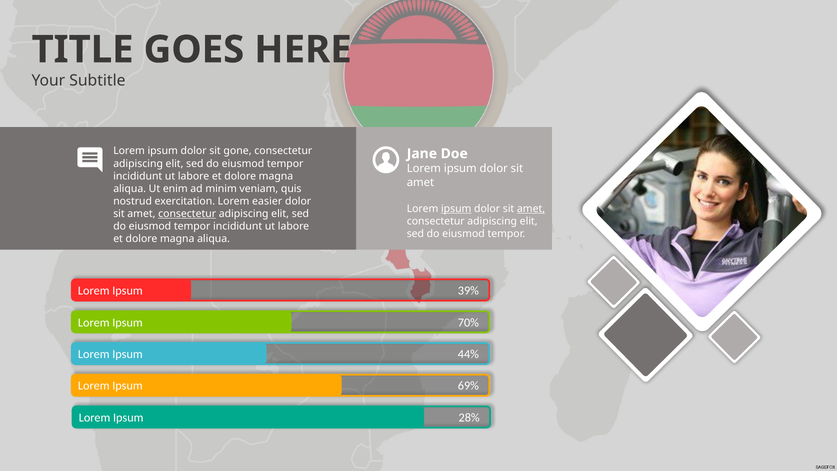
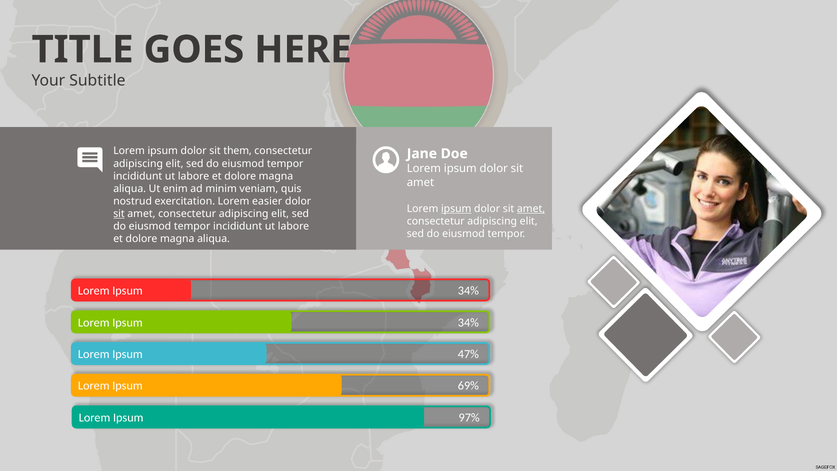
gone: gone -> them
sit at (119, 214) underline: none -> present
consectetur at (187, 214) underline: present -> none
39% at (468, 290): 39% -> 34%
70% at (468, 322): 70% -> 34%
44%: 44% -> 47%
28%: 28% -> 97%
